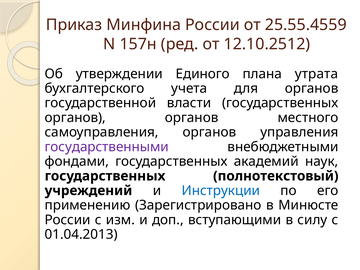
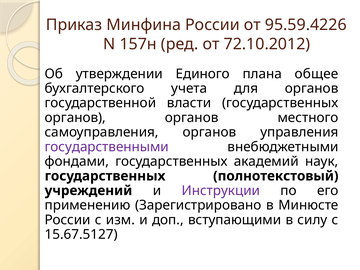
25.55.4559: 25.55.4559 -> 95.59.4226
12.10.2512: 12.10.2512 -> 72.10.2012
утрата: утрата -> общее
Инструкции colour: blue -> purple
01.04.2013: 01.04.2013 -> 15.67.5127
